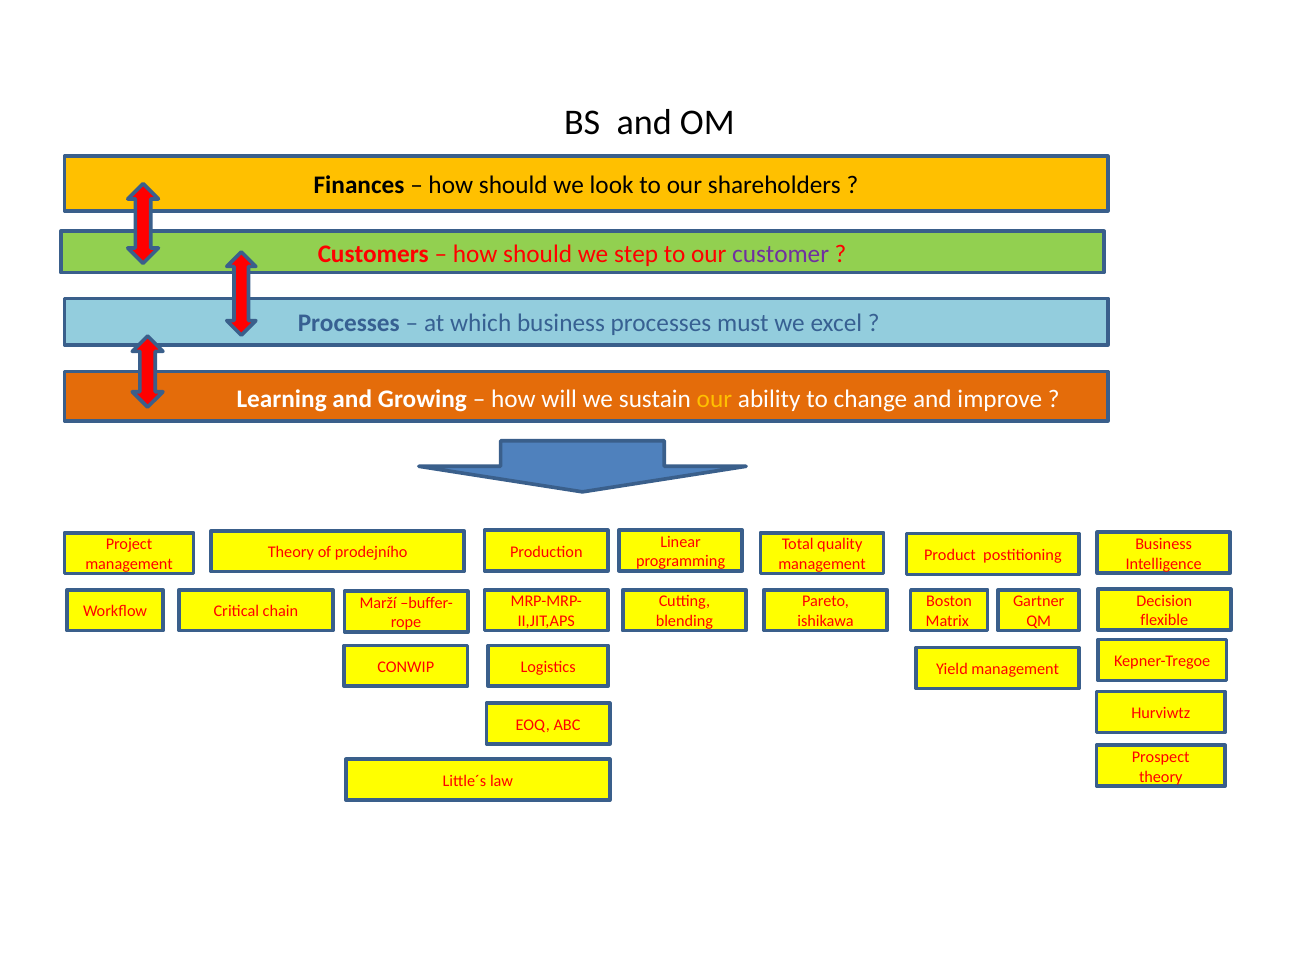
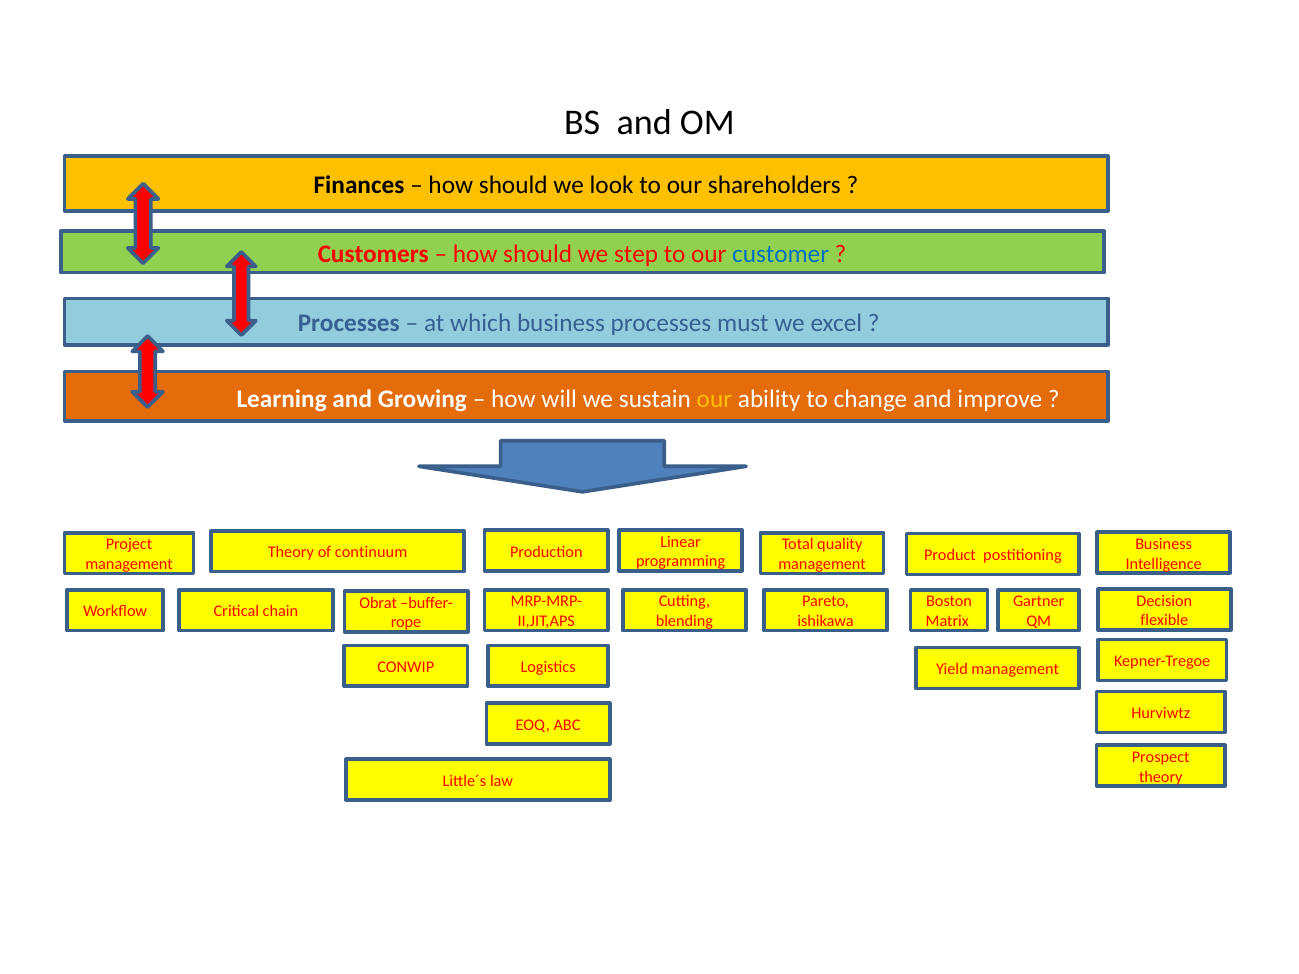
customer colour: purple -> blue
prodejního: prodejního -> continuum
Marží: Marží -> Obrat
